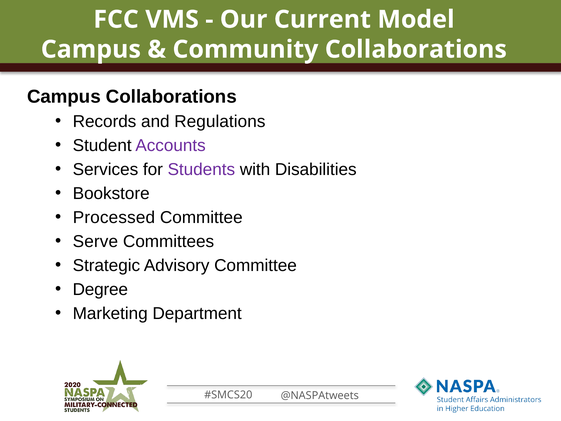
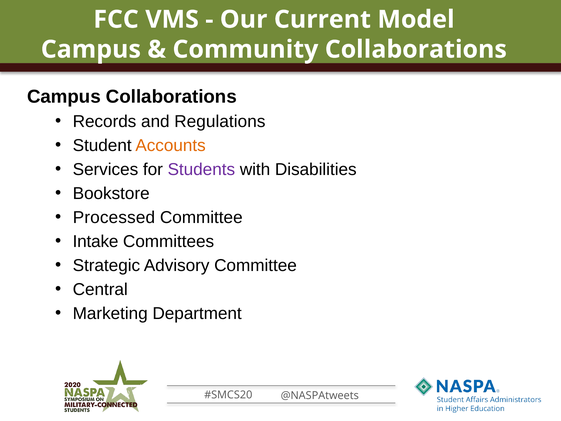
Accounts colour: purple -> orange
Serve: Serve -> Intake
Degree: Degree -> Central
